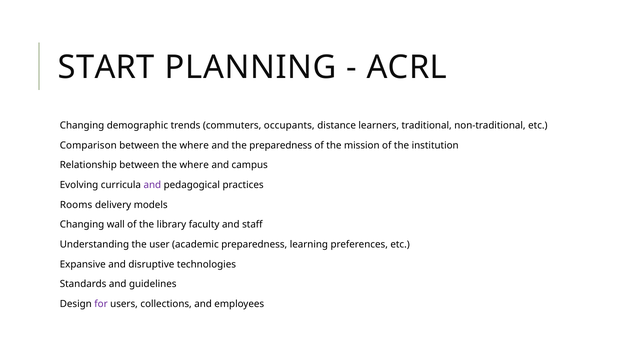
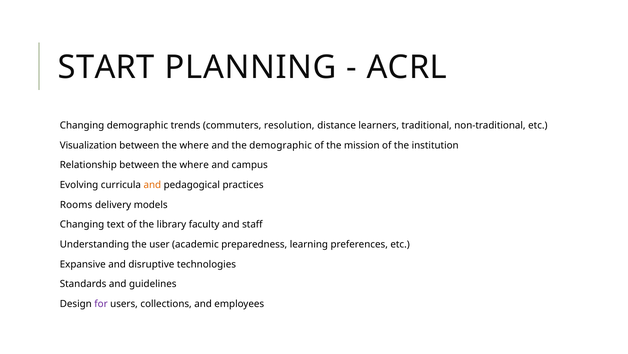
occupants: occupants -> resolution
Comparison: Comparison -> Visualization
the preparedness: preparedness -> demographic
and at (152, 185) colour: purple -> orange
wall: wall -> text
